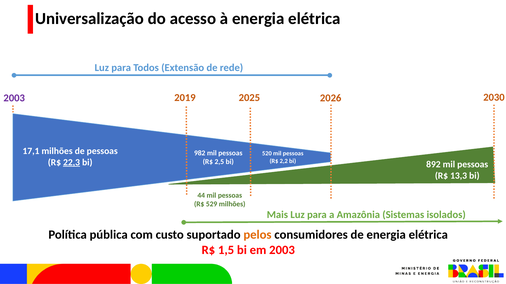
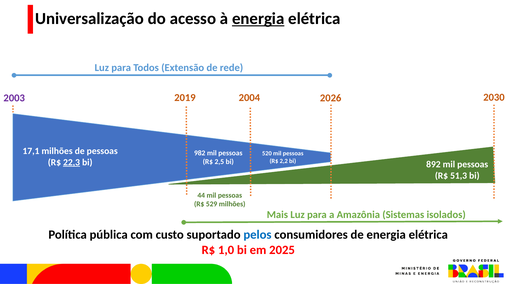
energia at (258, 19) underline: none -> present
2025: 2025 -> 2004
13,3: 13,3 -> 51,3
pelos colour: orange -> blue
1,5: 1,5 -> 1,0
em 2003: 2003 -> 2025
